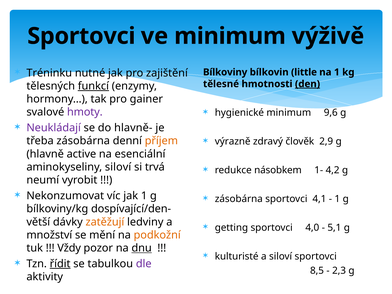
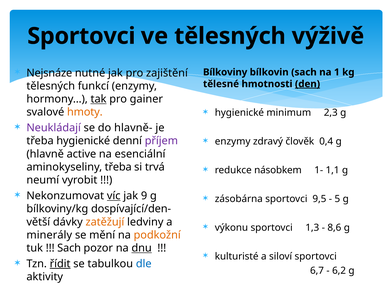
ve minimum: minimum -> tělesných
Tréninku: Tréninku -> Nejsnáze
bílkovin little: little -> sach
funkcí underline: present -> none
tak underline: none -> present
9,6: 9,6 -> 2,3
hmoty colour: purple -> orange
výrazně at (233, 141): výrazně -> enzymy
2,9: 2,9 -> 0,4
třeba zásobárna: zásobárna -> hygienické
příjem colour: orange -> purple
aminokyseliny siloví: siloví -> třeba
4,2: 4,2 -> 1,1
víc underline: none -> present
jak 1: 1 -> 9
4,1: 4,1 -> 9,5
1 at (337, 199): 1 -> 5
getting: getting -> výkonu
4,0: 4,0 -> 1,3
5,1: 5,1 -> 8,6
množství: množství -> minerály
Vždy at (69, 248): Vždy -> Sach
dle colour: purple -> blue
8,5: 8,5 -> 6,7
2,3: 2,3 -> 6,2
